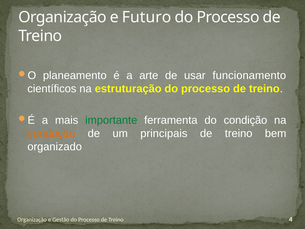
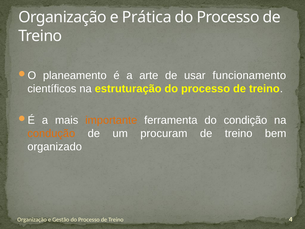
Futuro: Futuro -> Prática
importante colour: green -> orange
principais: principais -> procuram
